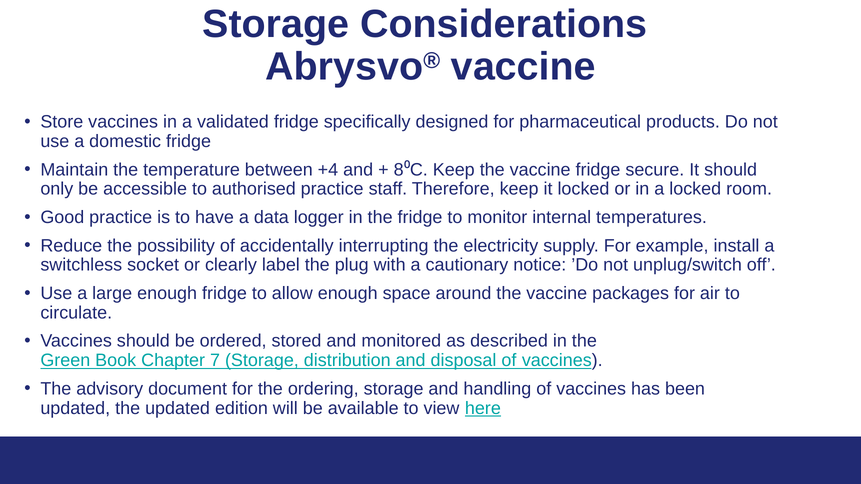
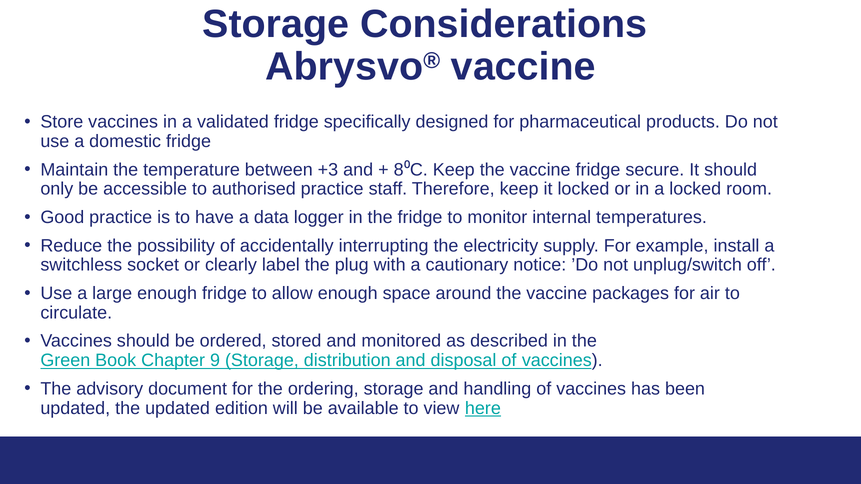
+4: +4 -> +3
7: 7 -> 9
